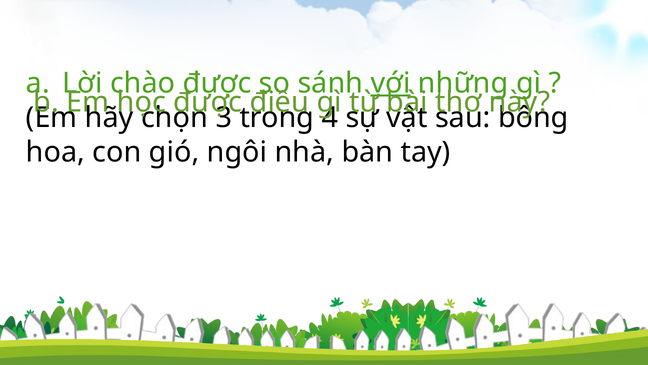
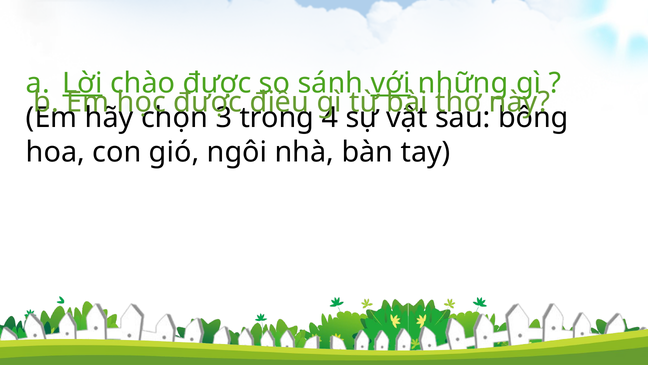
Lời underline: none -> present
